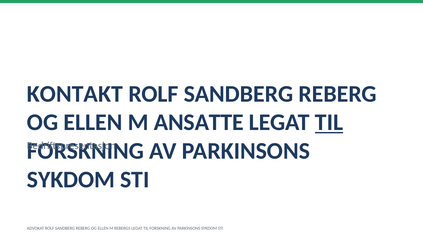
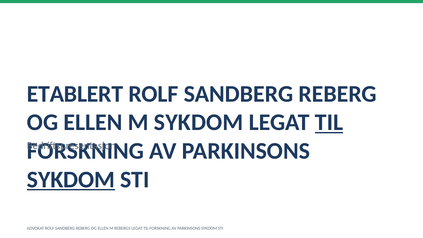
KONTAKT: KONTAKT -> ETABLERT
M ANSATTE: ANSATTE -> SYKDOM
SYKDOM at (71, 179) underline: none -> present
